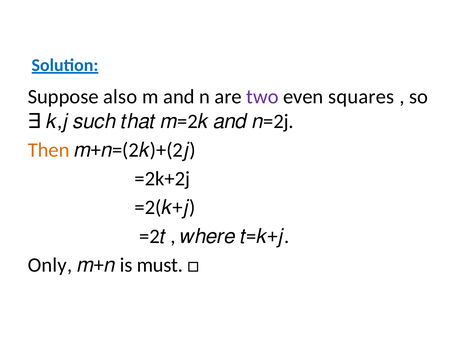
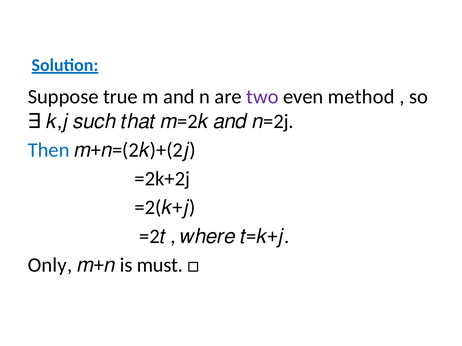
also: also -> true
squares: squares -> method
Then colour: orange -> blue
